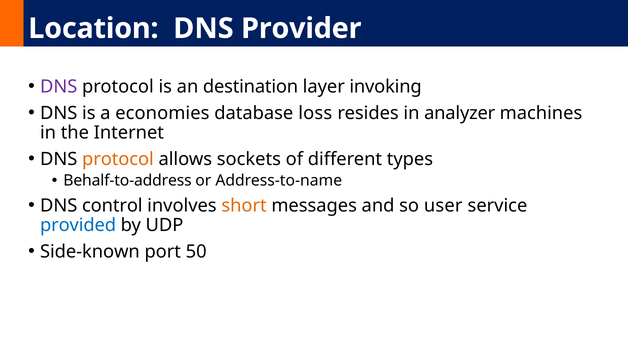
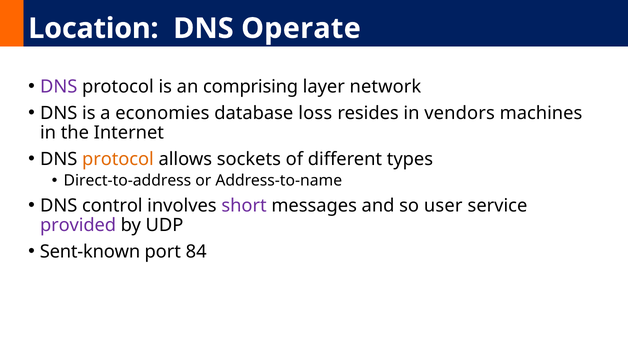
Provider: Provider -> Operate
destination: destination -> comprising
invoking: invoking -> network
analyzer: analyzer -> vendors
Behalf-to-address: Behalf-to-address -> Direct-to-address
short colour: orange -> purple
provided colour: blue -> purple
Side-known: Side-known -> Sent-known
50: 50 -> 84
